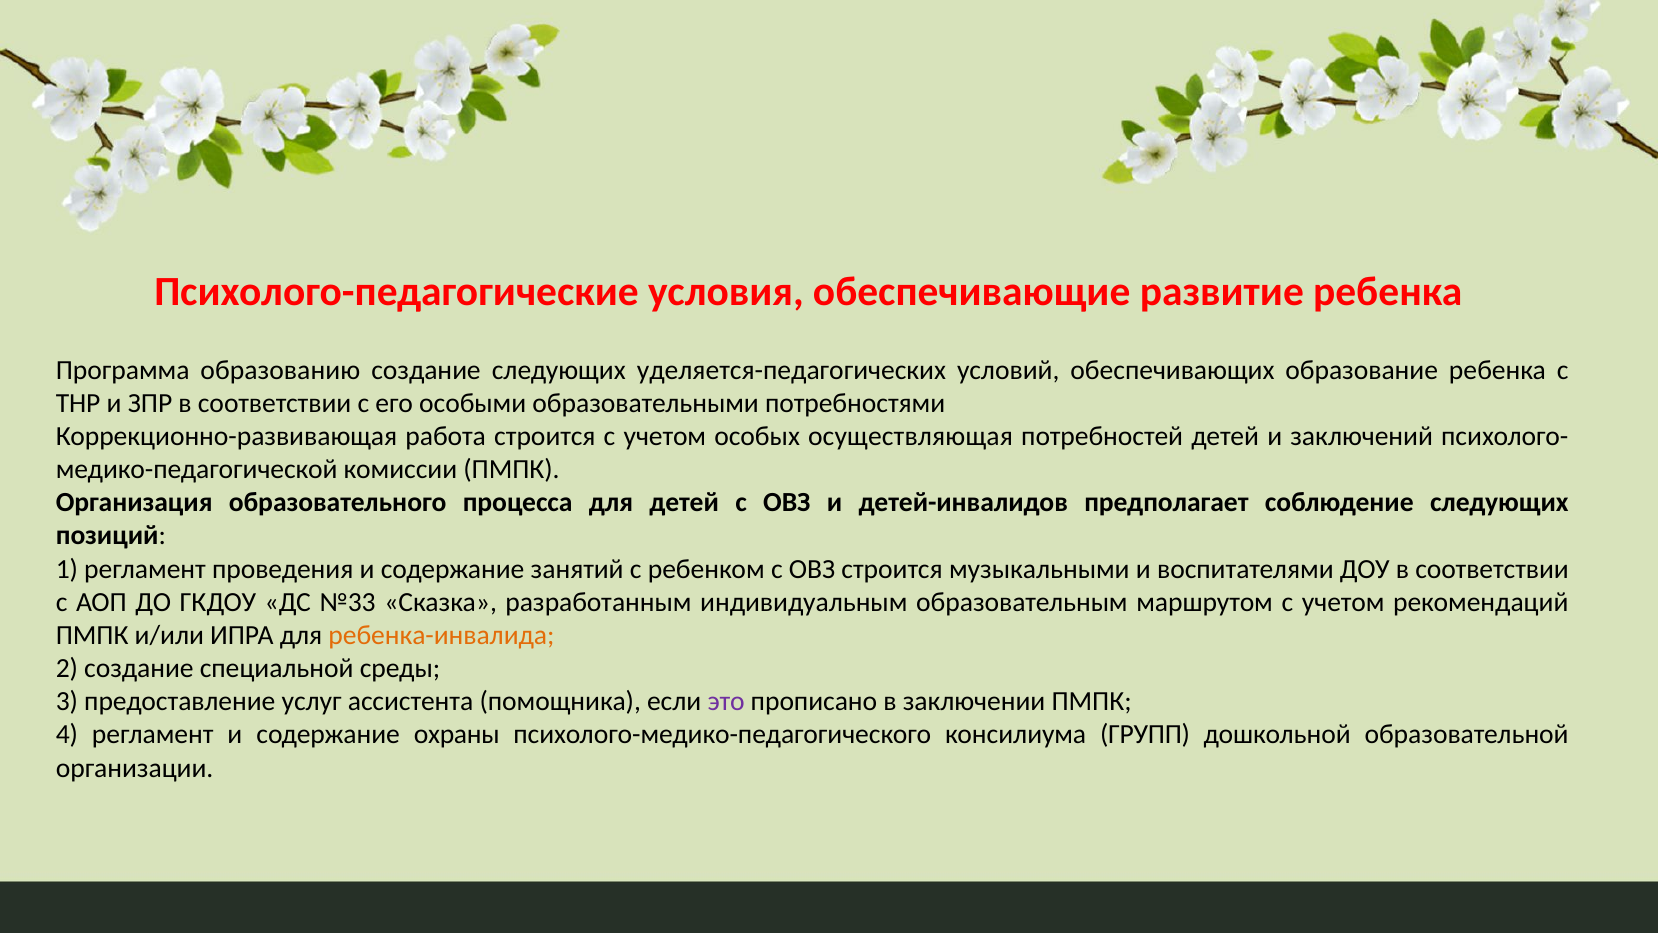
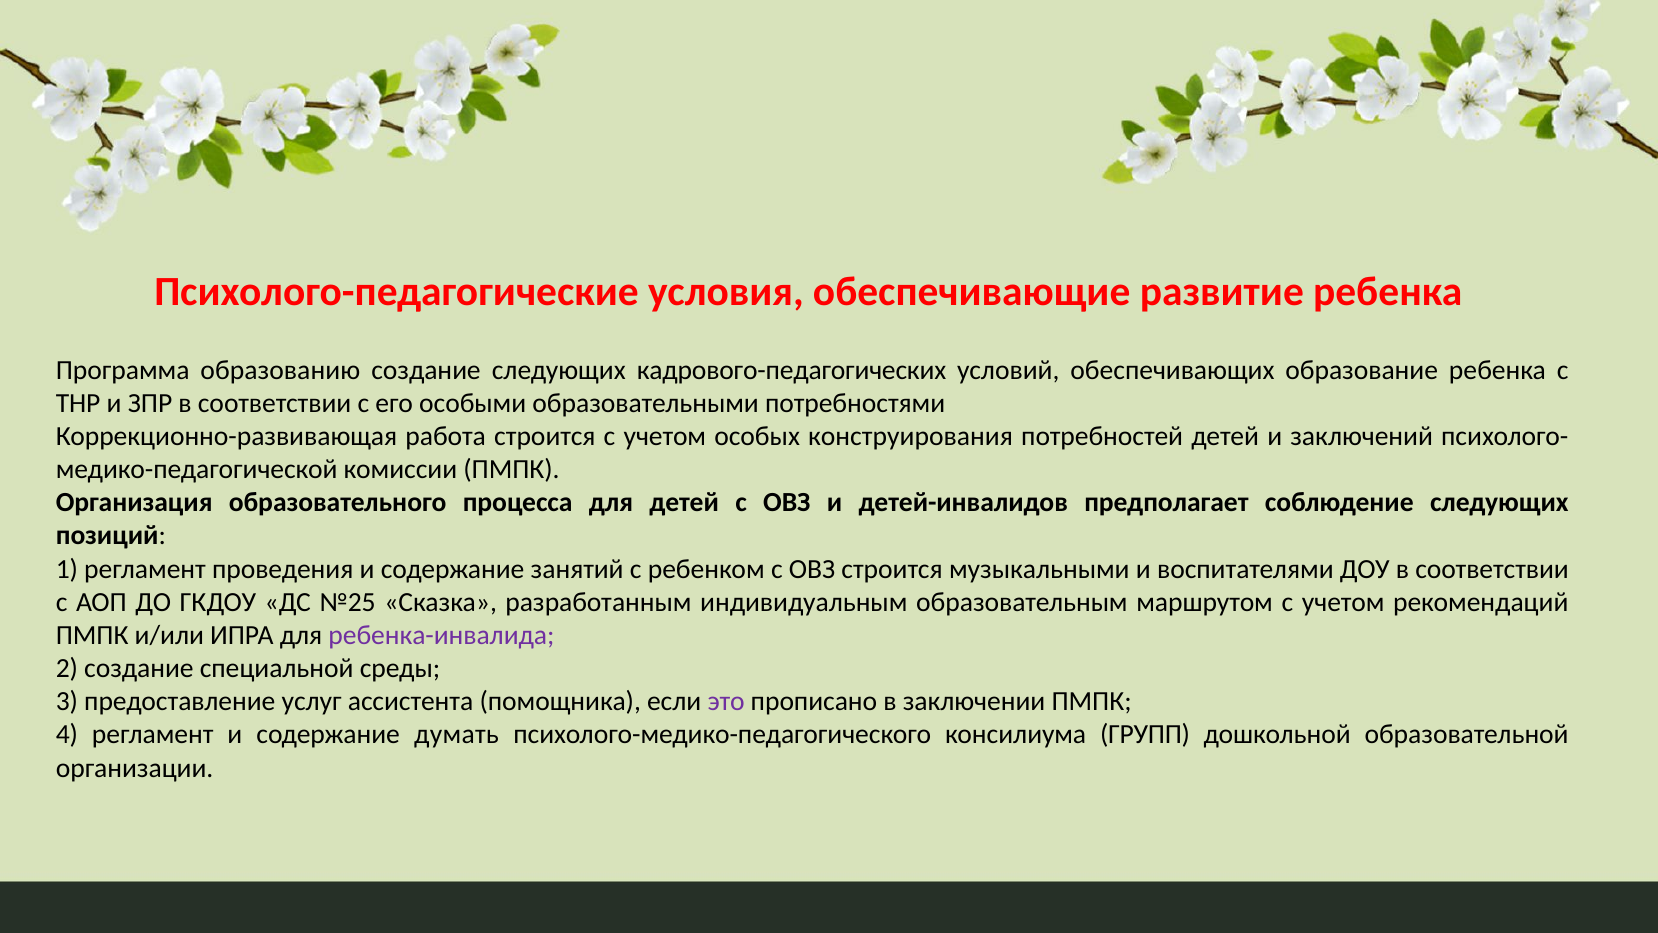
уделяется-педагогических: уделяется-педагогических -> кадрового-педагогических
осуществляющая: осуществляющая -> конструирования
№33: №33 -> №25
ребенка-инвалида colour: orange -> purple
охраны: охраны -> думать
